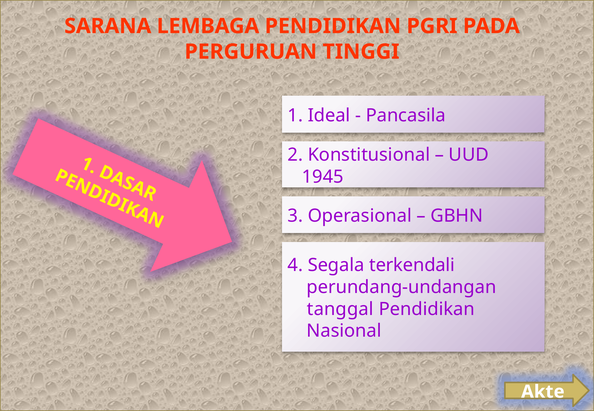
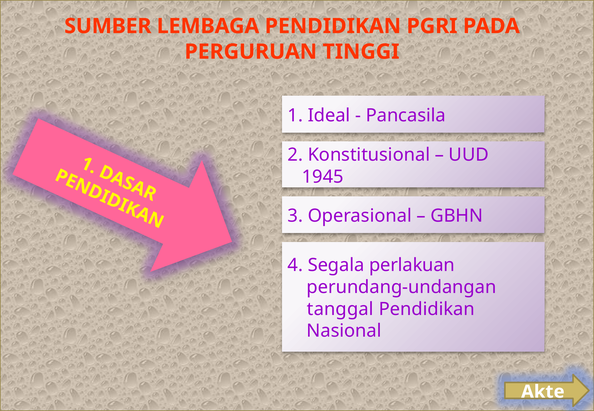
SARANA: SARANA -> SUMBER
terkendali: terkendali -> perlakuan
